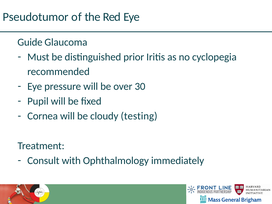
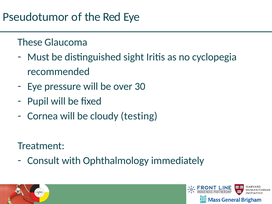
Guide: Guide -> These
prior: prior -> sight
